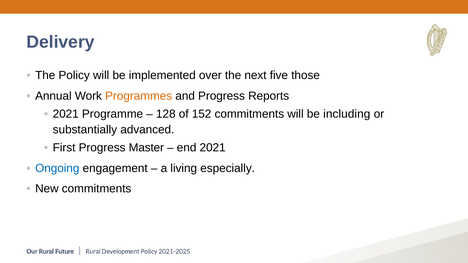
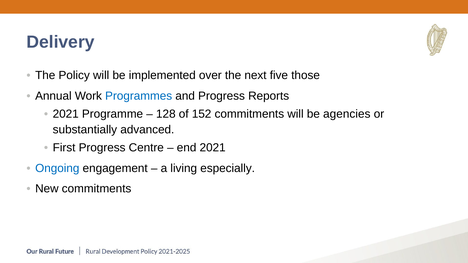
Programmes colour: orange -> blue
including: including -> agencies
Master: Master -> Centre
